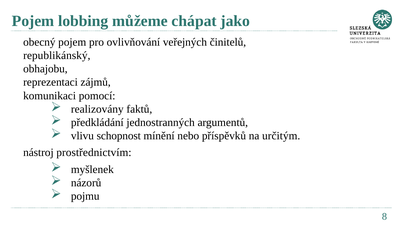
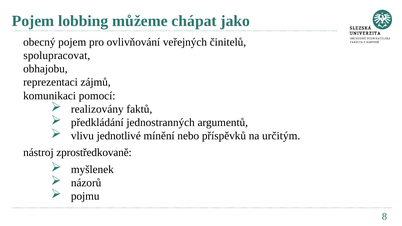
republikánský: republikánský -> spolupracovat
schopnost: schopnost -> jednotlivé
prostřednictvím: prostřednictvím -> zprostředkovaně
